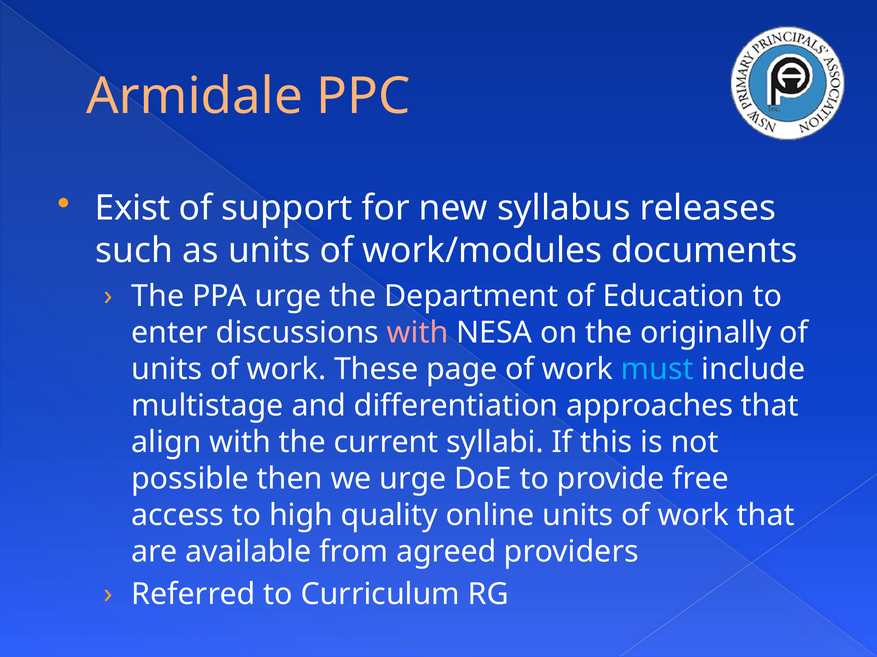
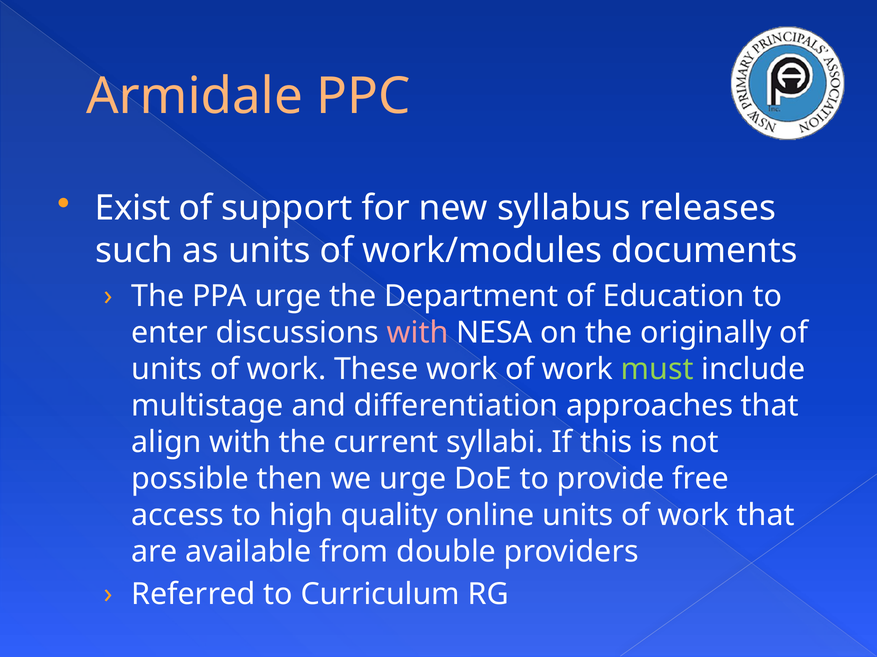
These page: page -> work
must colour: light blue -> light green
agreed: agreed -> double
